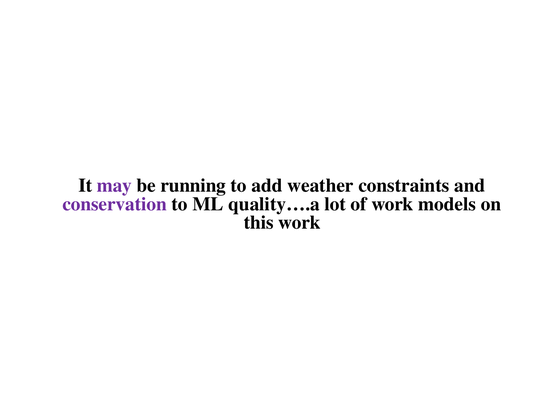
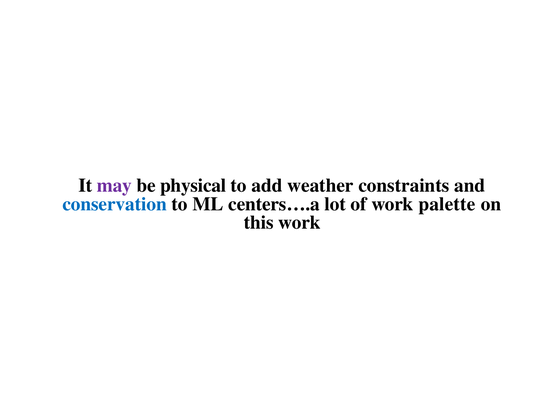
running: running -> physical
conservation colour: purple -> blue
quality….a: quality….a -> centers….a
models: models -> palette
